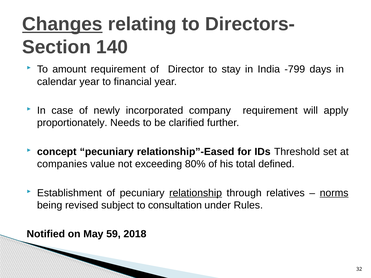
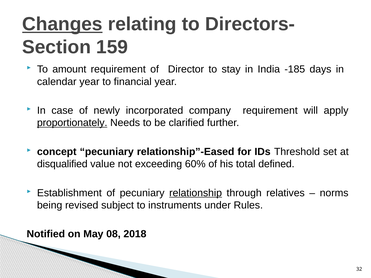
140: 140 -> 159
-799: -799 -> -185
proportionately underline: none -> present
companies: companies -> disqualified
80%: 80% -> 60%
norms underline: present -> none
consultation: consultation -> instruments
59: 59 -> 08
